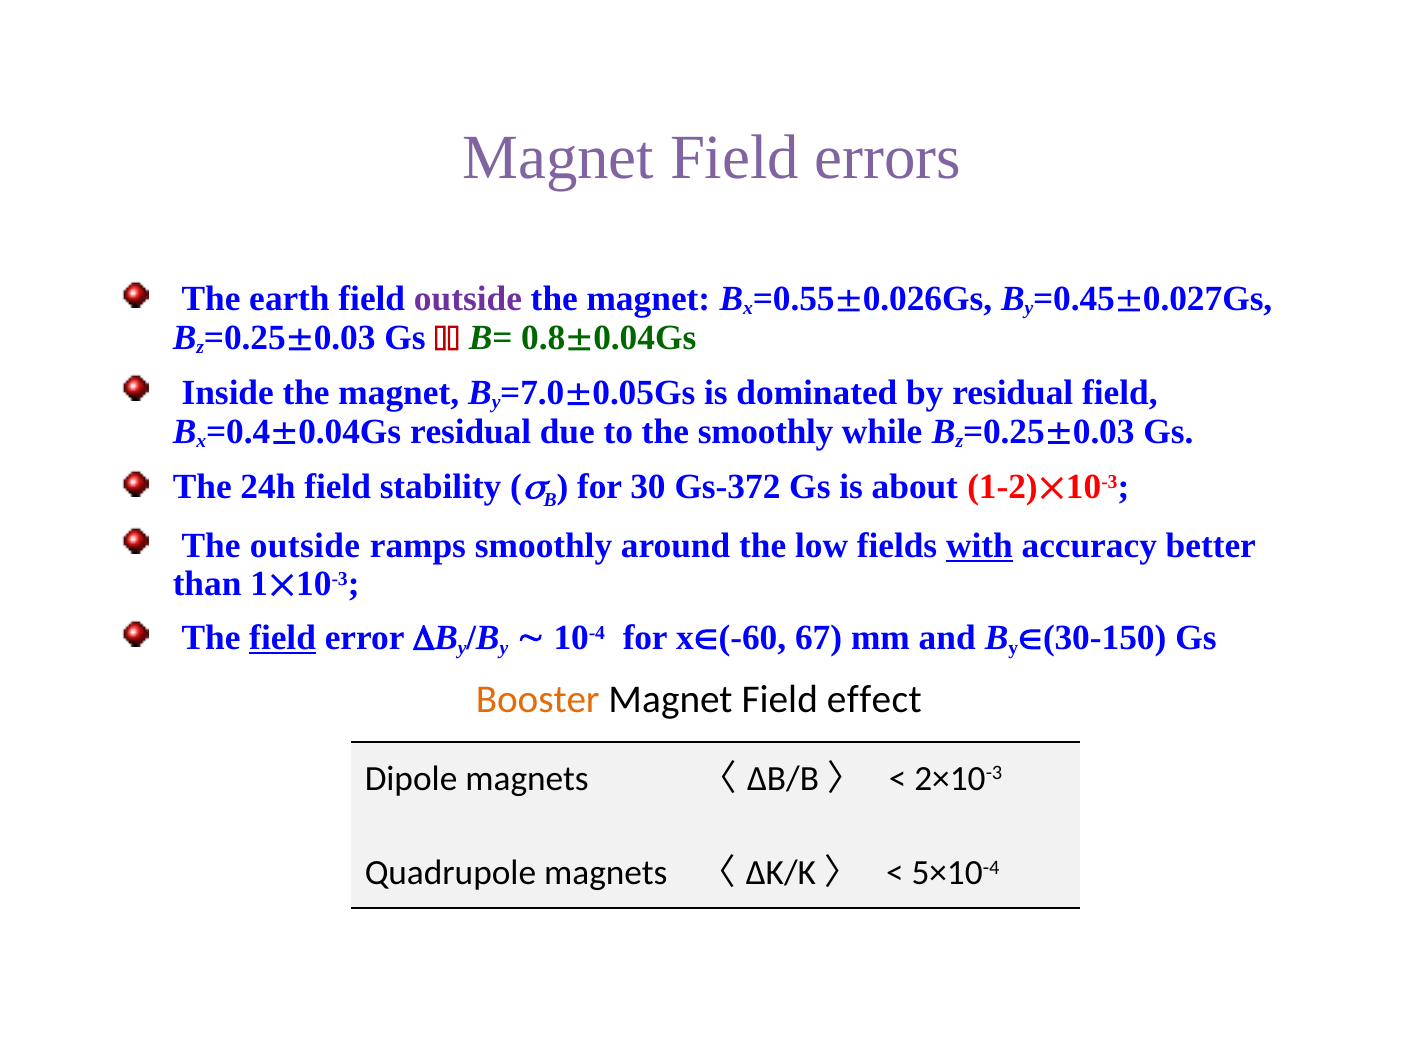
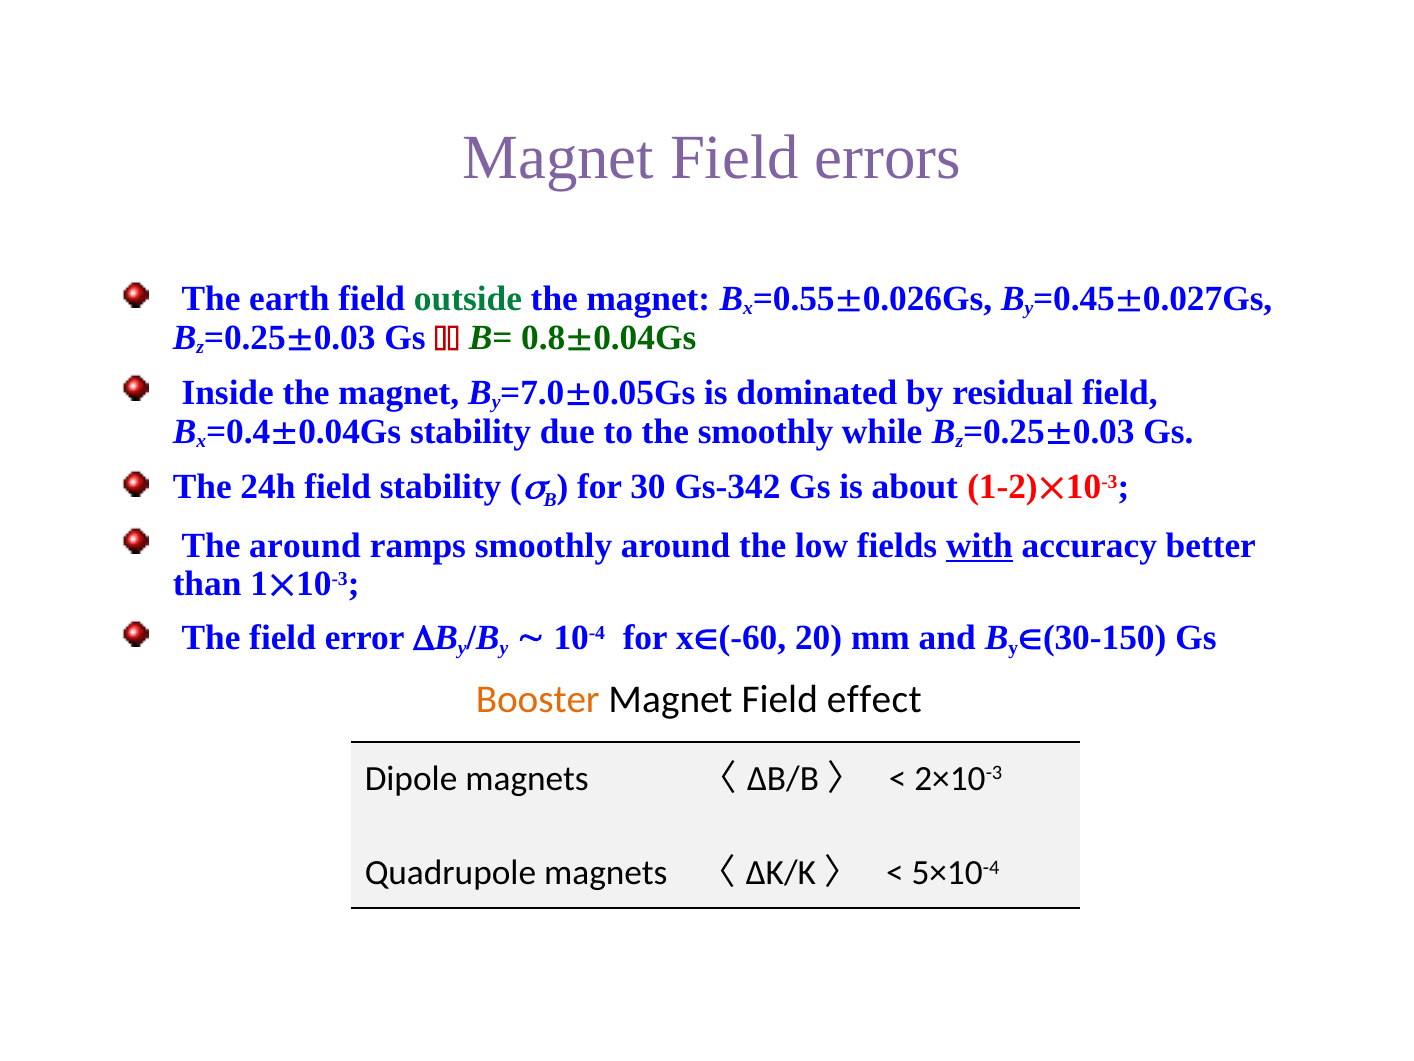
outside at (468, 299) colour: purple -> green
residual at (471, 432): residual -> stability
Gs-372: Gs-372 -> Gs-342
The outside: outside -> around
field at (283, 637) underline: present -> none
67: 67 -> 20
